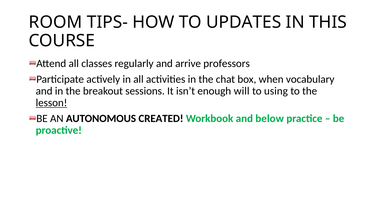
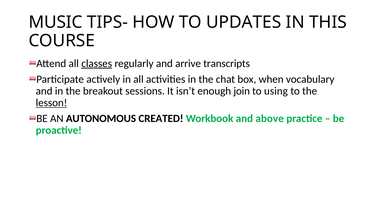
ROOM: ROOM -> MUSIC
classes underline: none -> present
professors: professors -> transcripts
will: will -> join
below: below -> above
